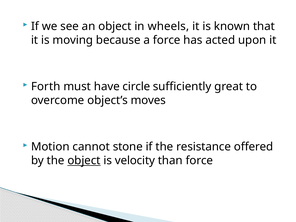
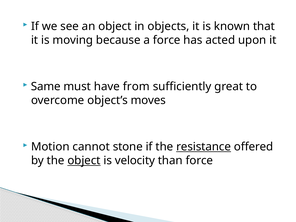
wheels: wheels -> objects
Forth: Forth -> Same
circle: circle -> from
resistance underline: none -> present
